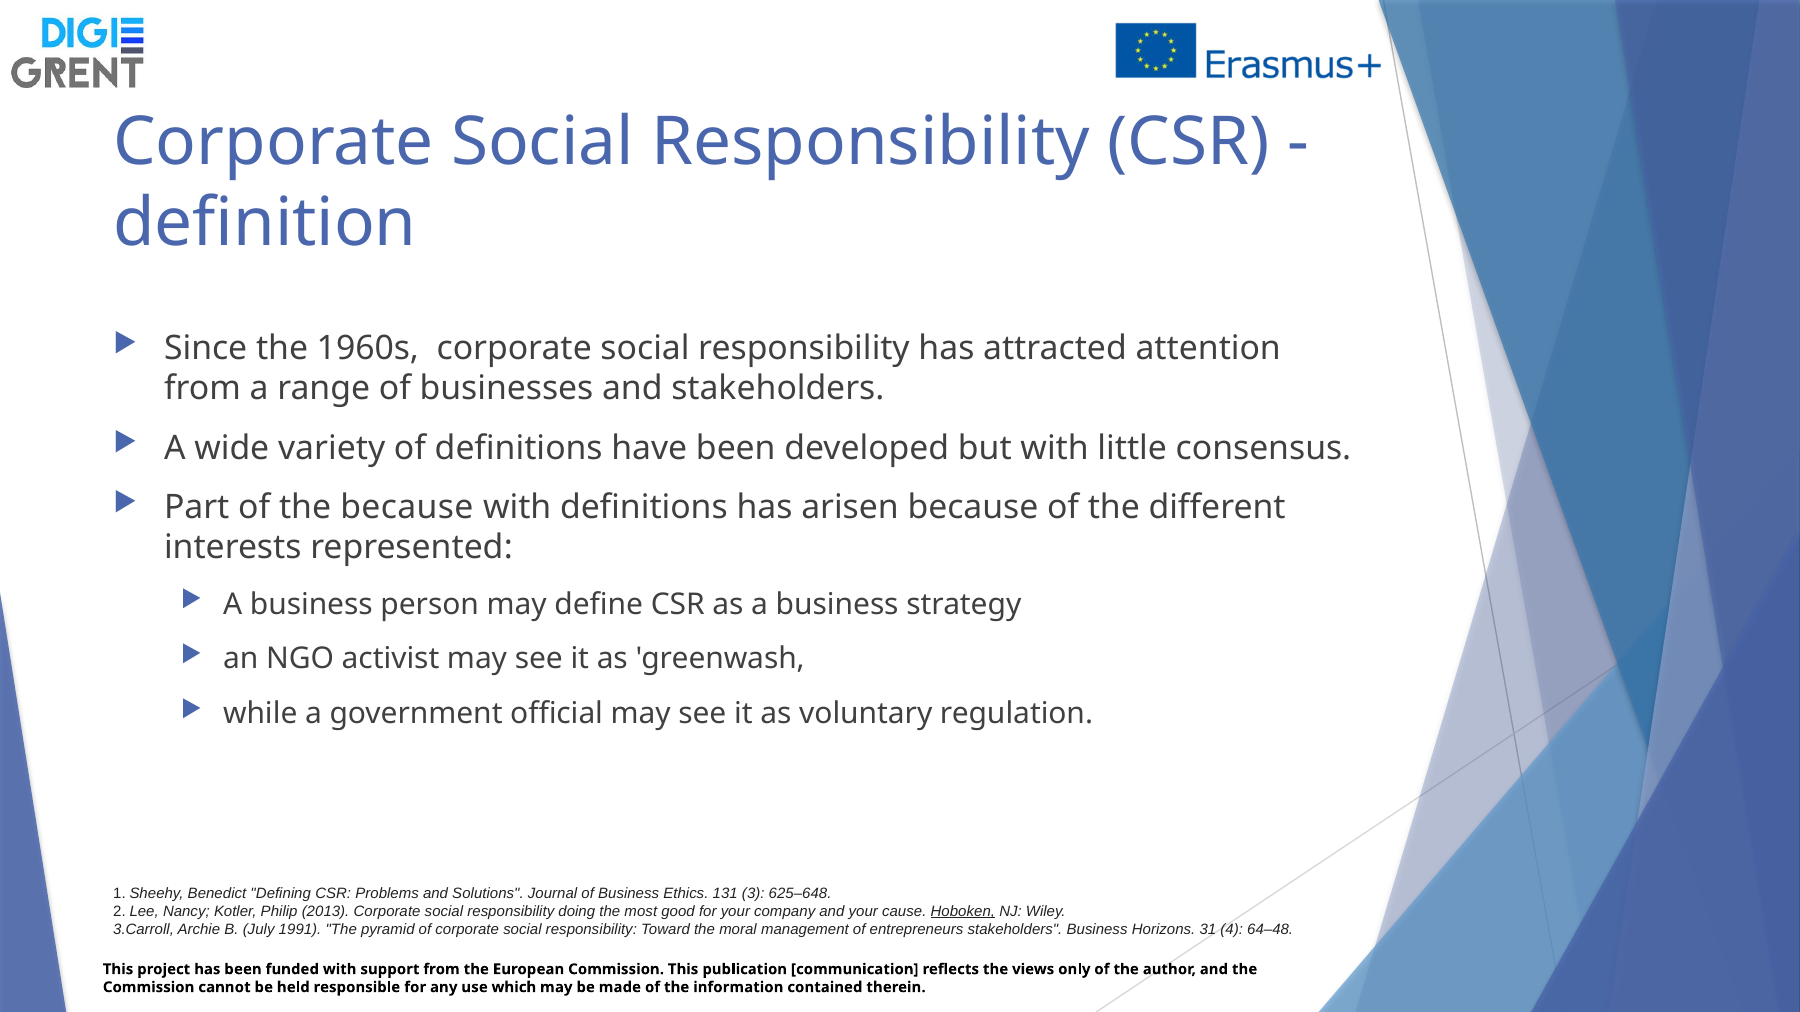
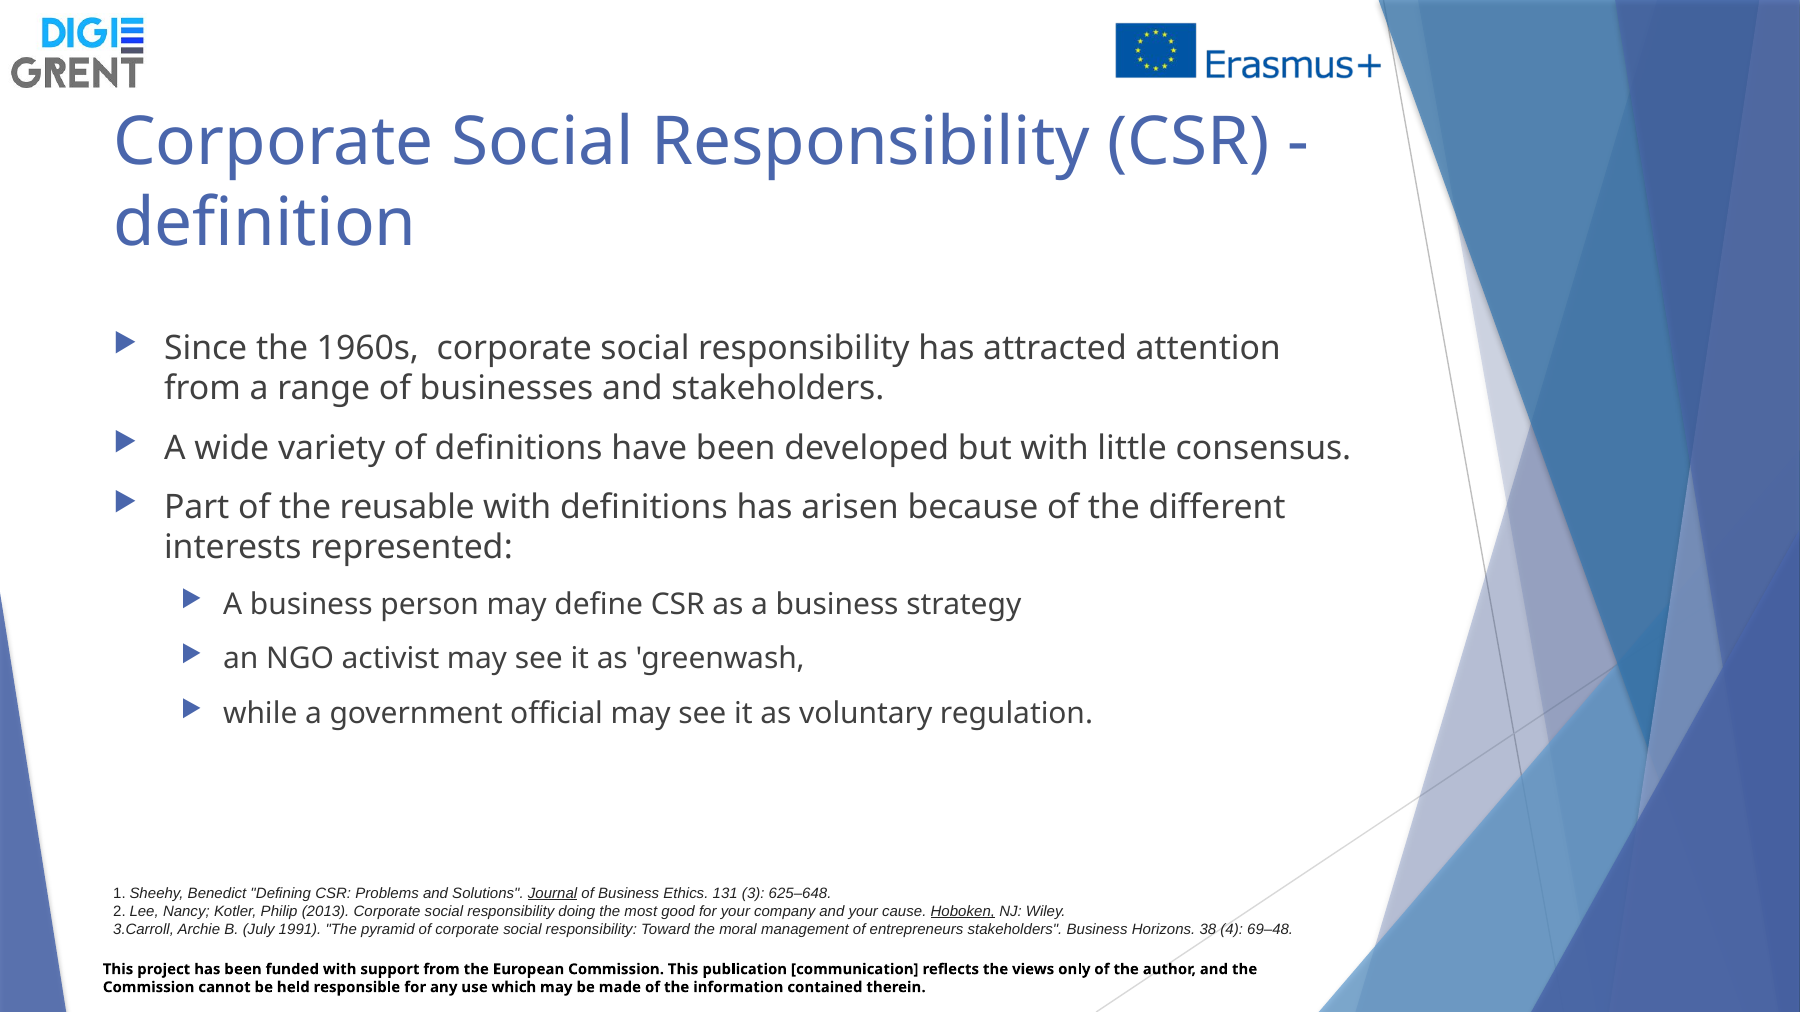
the because: because -> reusable
Journal underline: none -> present
31: 31 -> 38
64–48: 64–48 -> 69–48
